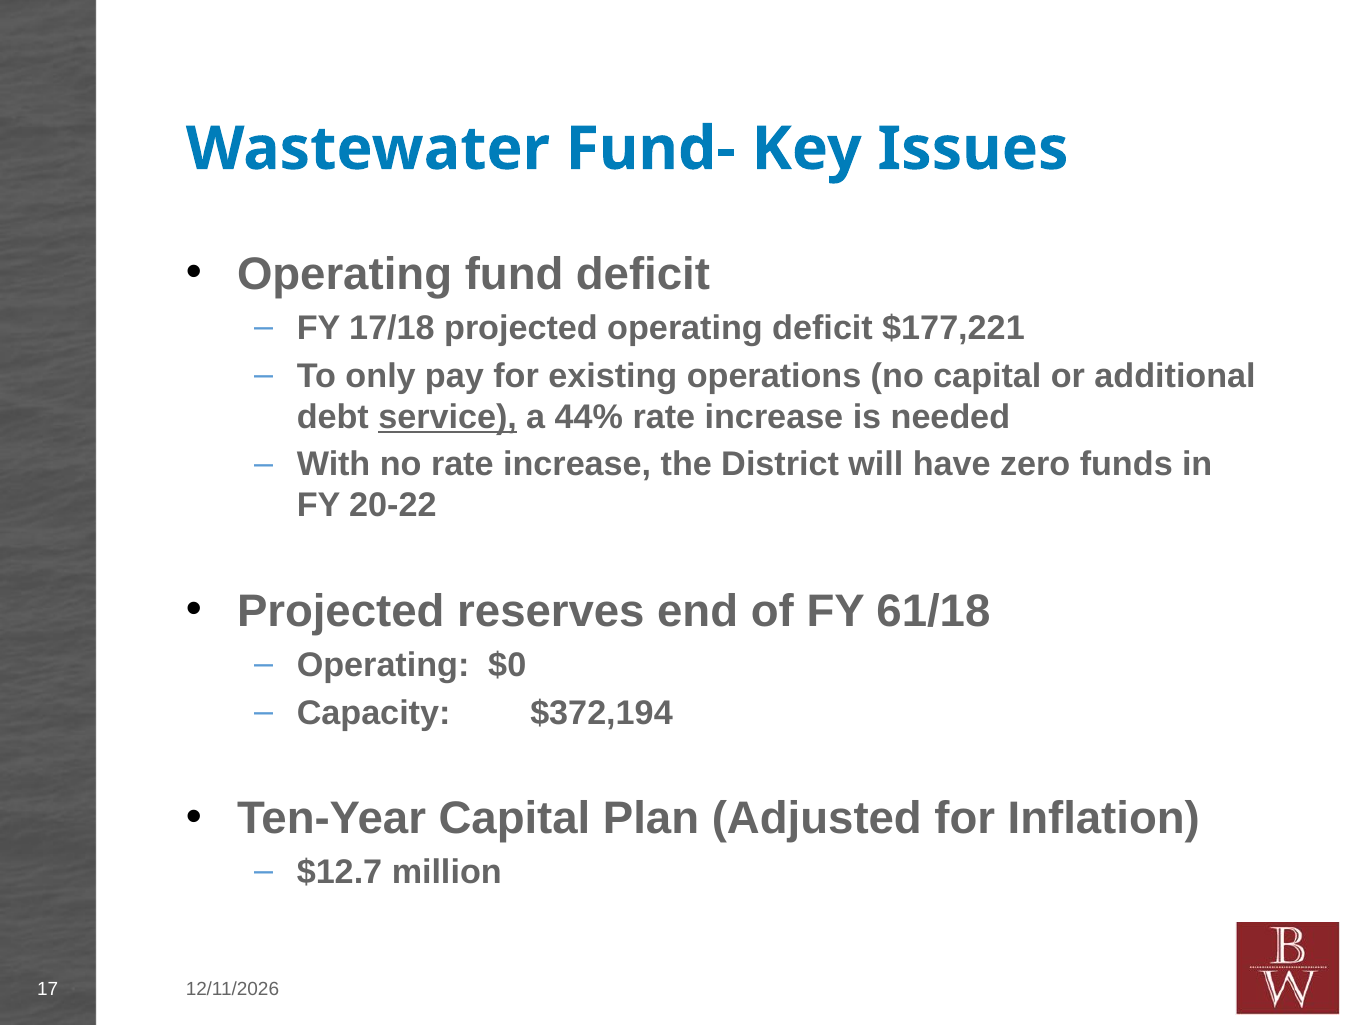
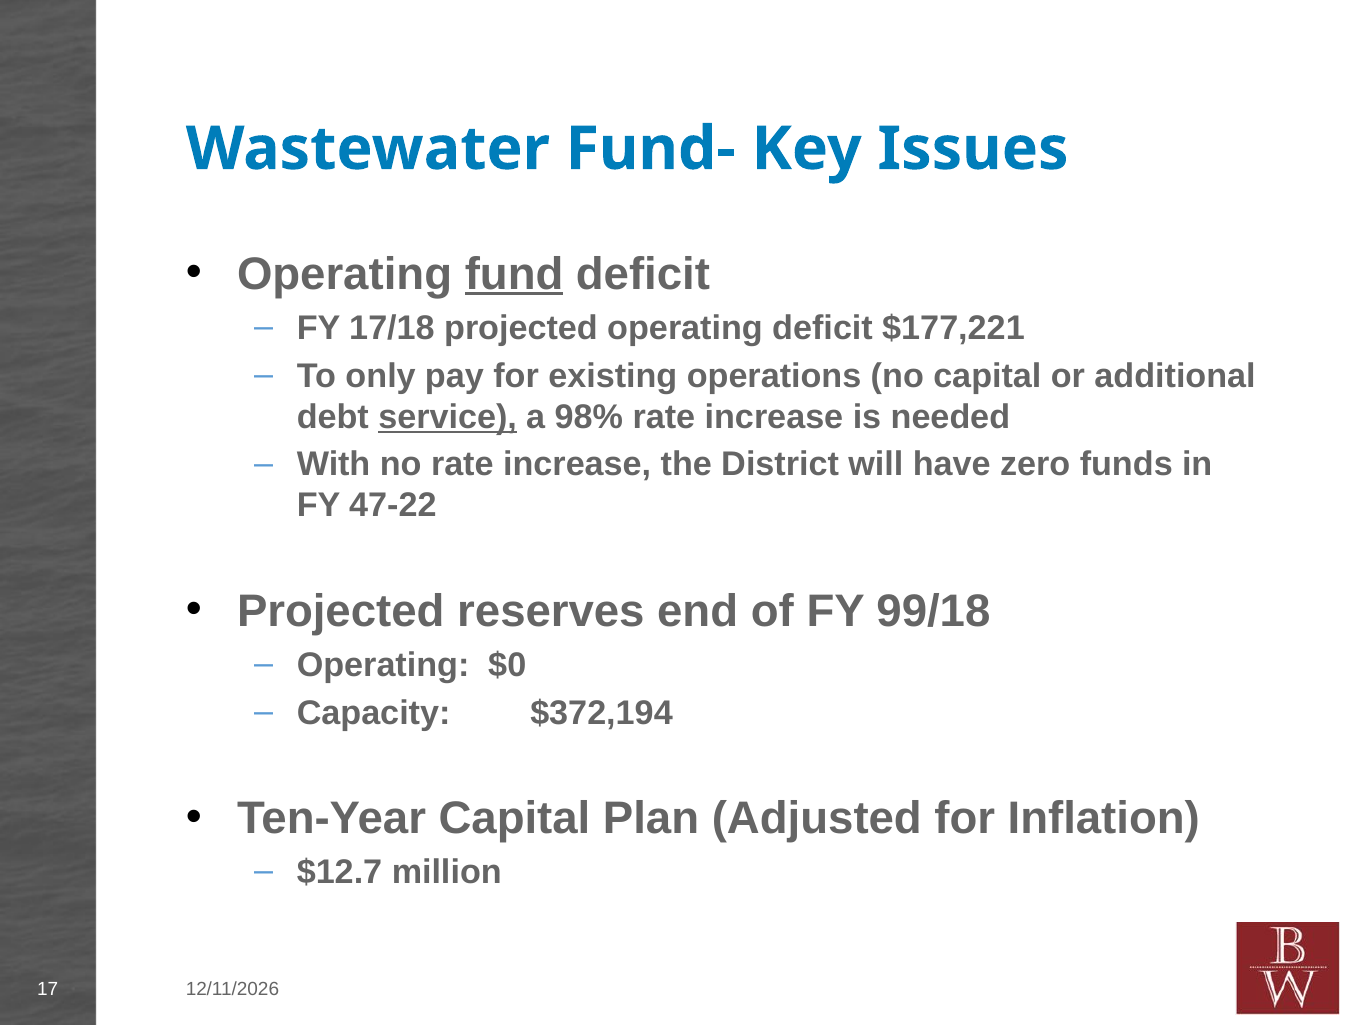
fund underline: none -> present
44%: 44% -> 98%
20-22: 20-22 -> 47-22
61/18: 61/18 -> 99/18
